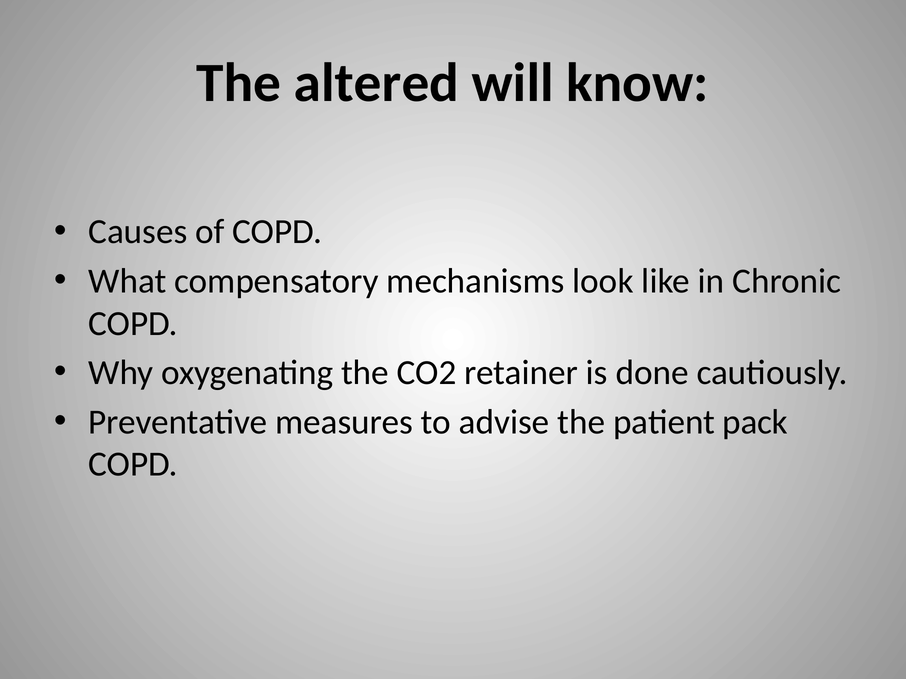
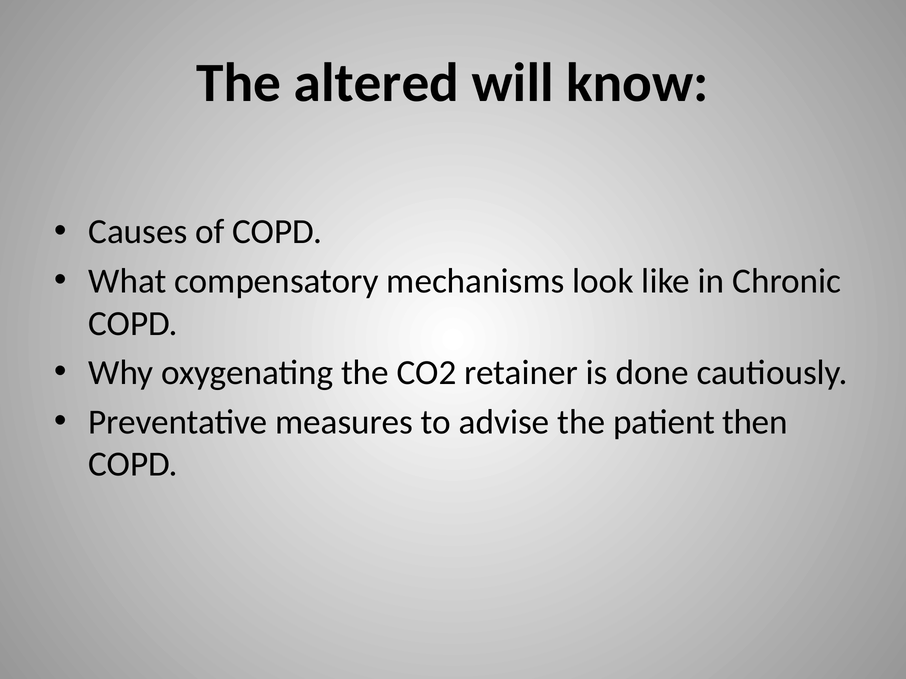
pack: pack -> then
